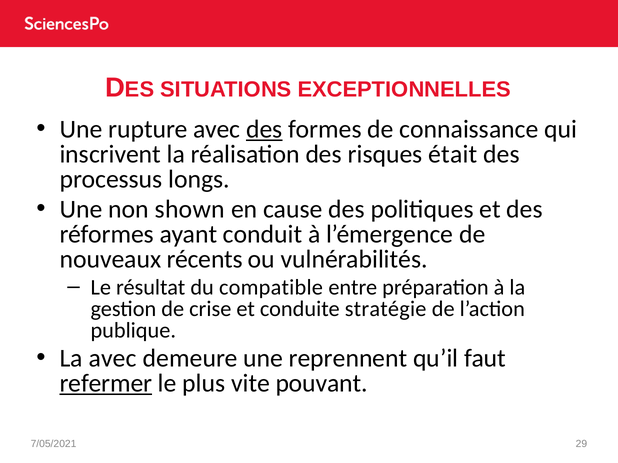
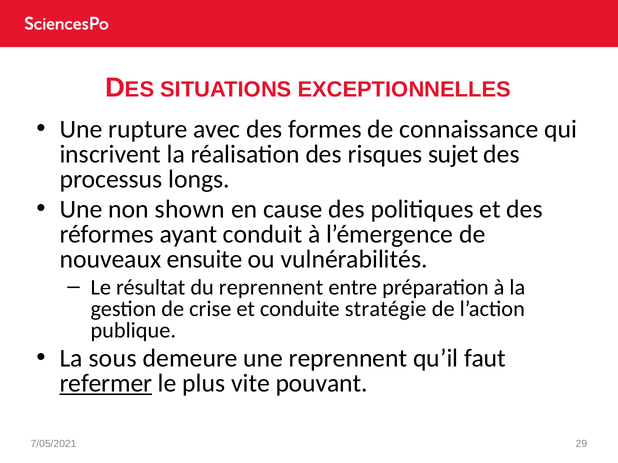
des at (264, 130) underline: present -> none
était: était -> sujet
récents: récents -> ensuite
du compatible: compatible -> reprennent
La avec: avec -> sous
